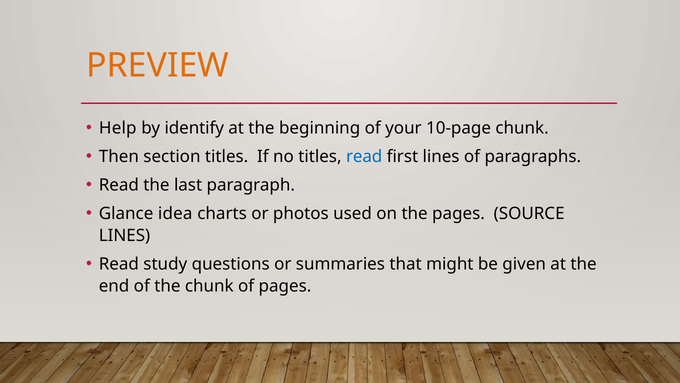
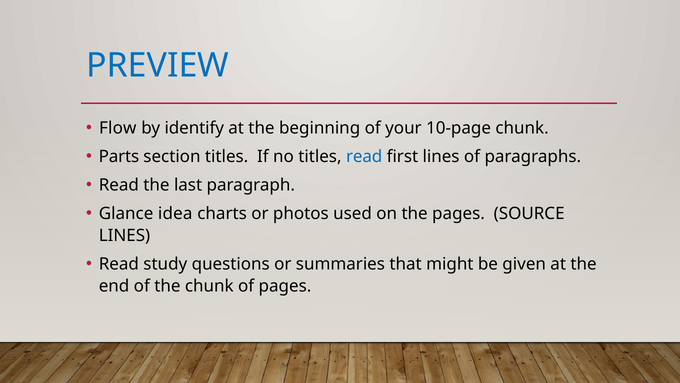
PREVIEW colour: orange -> blue
Help: Help -> Flow
Then: Then -> Parts
